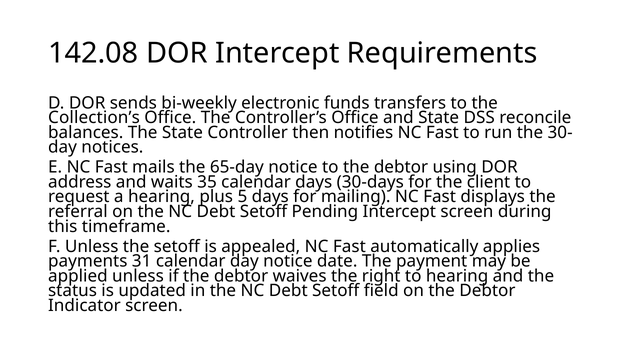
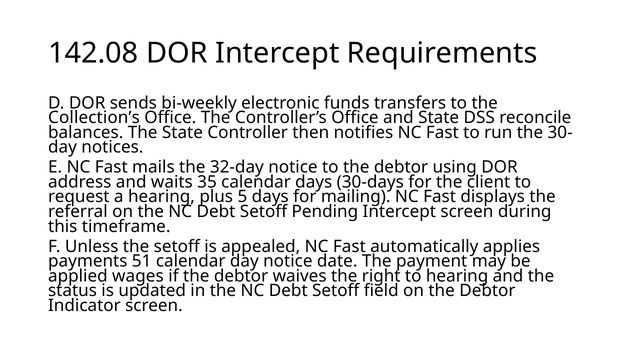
65-day: 65-day -> 32-day
31: 31 -> 51
applied unless: unless -> wages
